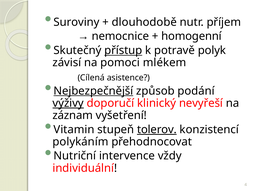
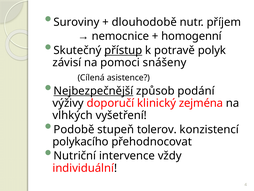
mlékem: mlékem -> snášeny
výživy underline: present -> none
nevyřeší: nevyřeší -> zejména
záznam: záznam -> vlhkých
Vitamin: Vitamin -> Podobě
tolerov underline: present -> none
polykáním: polykáním -> polykacího
